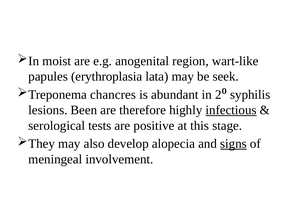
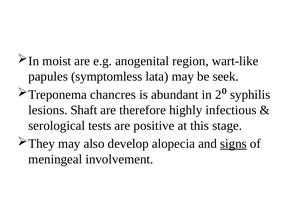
erythroplasia: erythroplasia -> symptomless
Been: Been -> Shaft
infectious underline: present -> none
